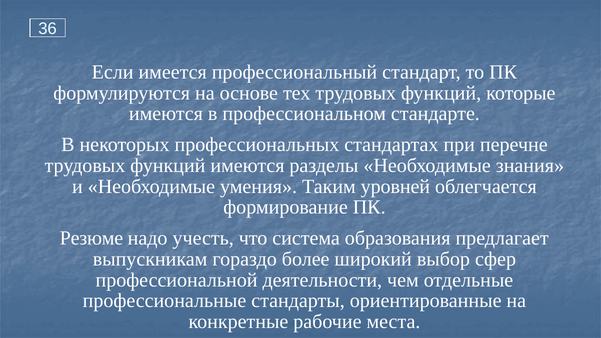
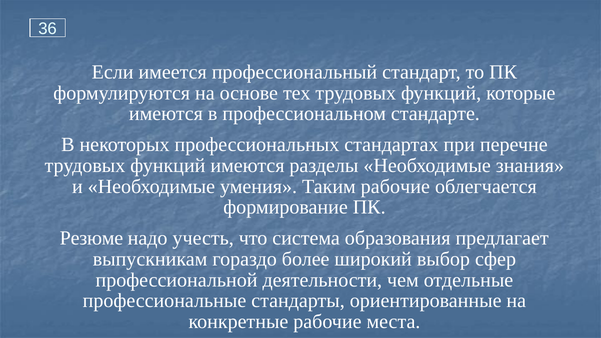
Таким уровней: уровней -> рабочие
